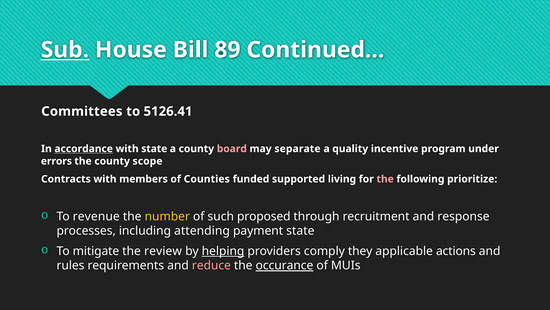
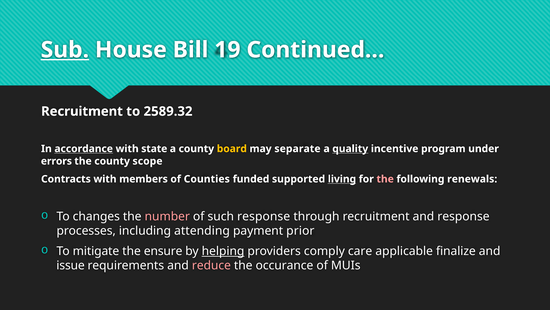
89: 89 -> 19
Committees at (82, 111): Committees -> Recruitment
5126.41: 5126.41 -> 2589.32
board colour: pink -> yellow
quality underline: none -> present
living underline: none -> present
prioritize: prioritize -> renewals
revenue: revenue -> changes
number colour: yellow -> pink
such proposed: proposed -> response
payment state: state -> prior
review: review -> ensure
they: they -> care
actions: actions -> finalize
rules: rules -> issue
occurance underline: present -> none
